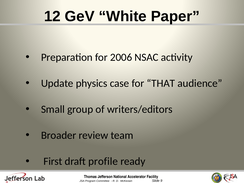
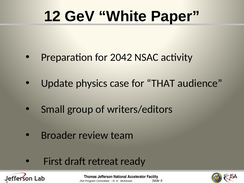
2006: 2006 -> 2042
profile: profile -> retreat
